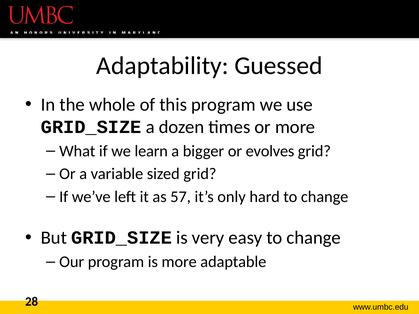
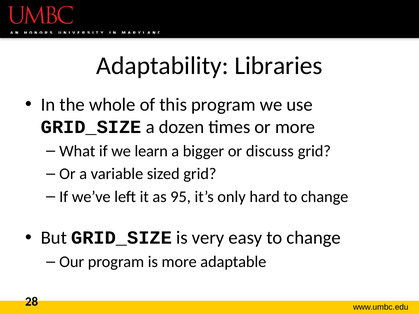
Guessed: Guessed -> Libraries
evolves: evolves -> discuss
57: 57 -> 95
